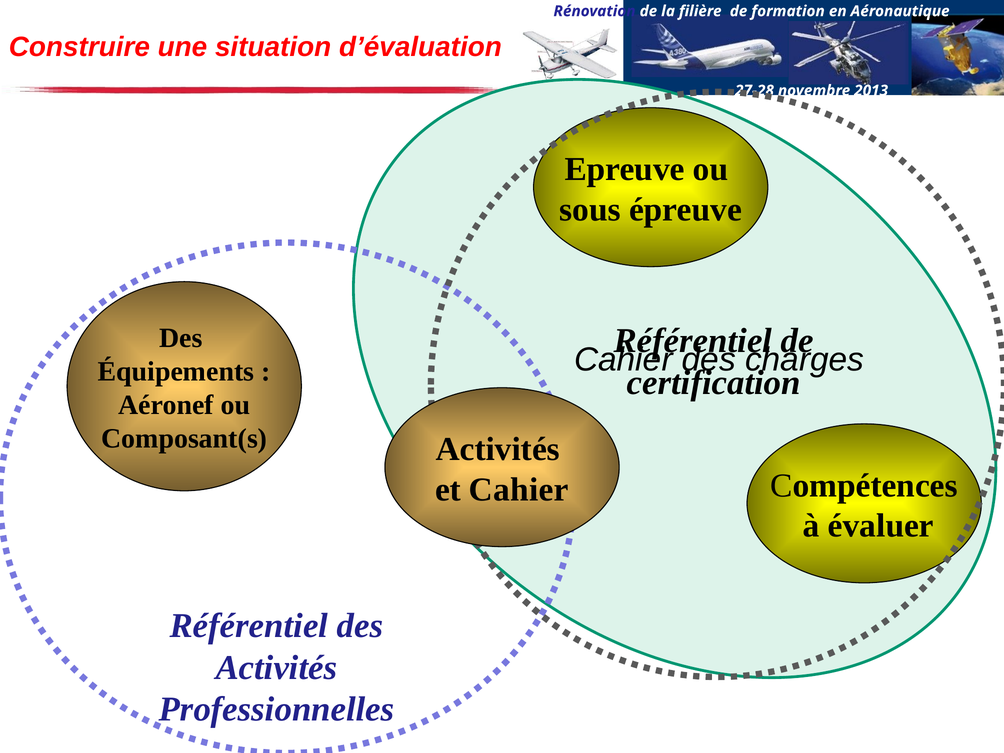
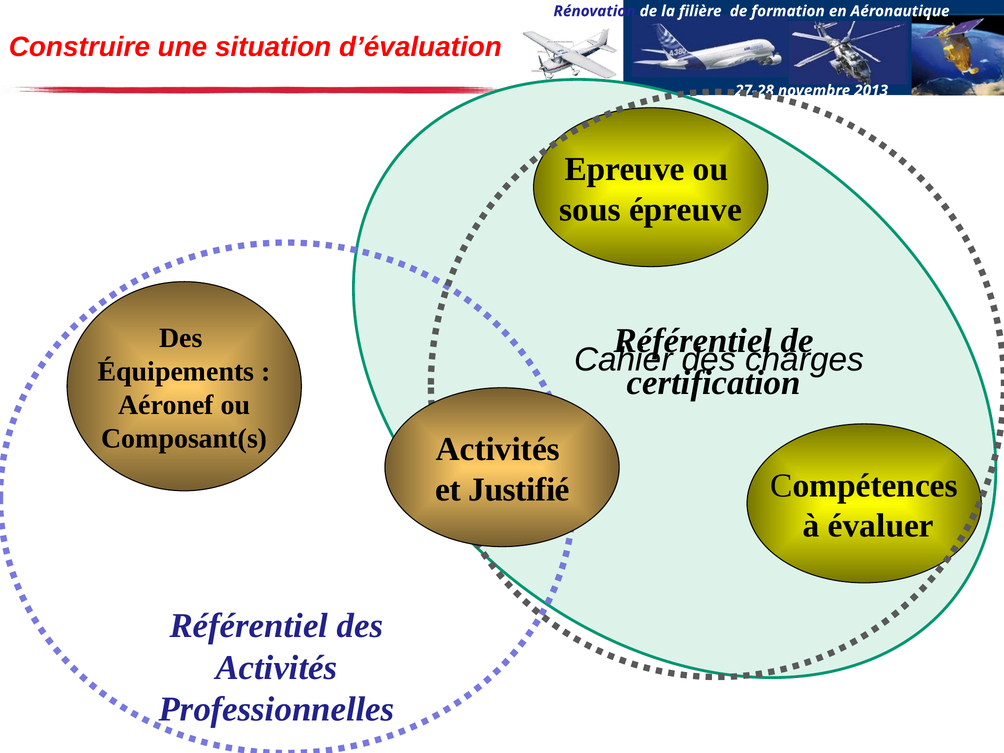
et Cahier: Cahier -> Justifié
